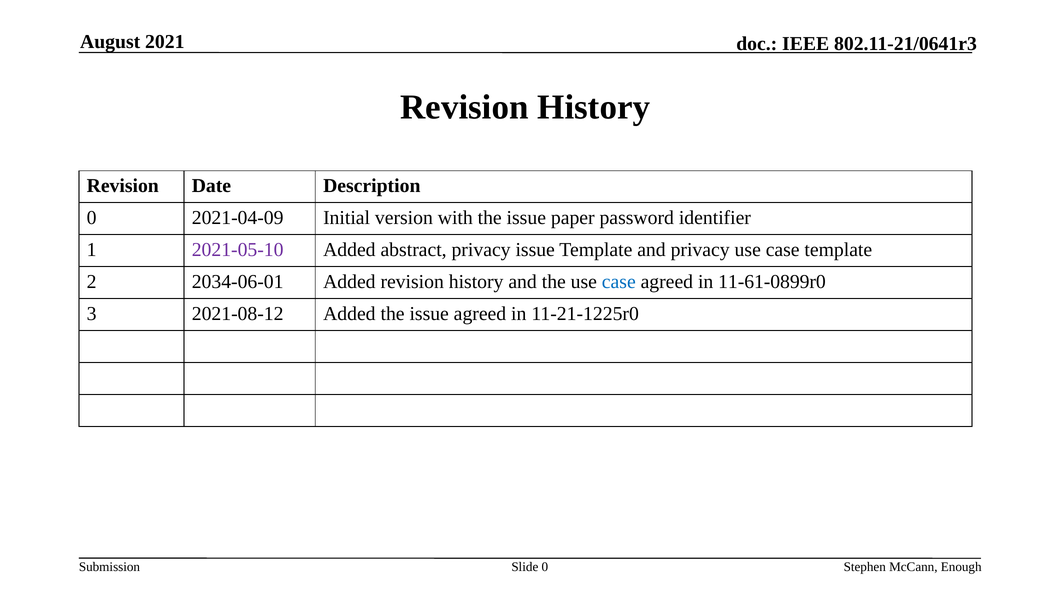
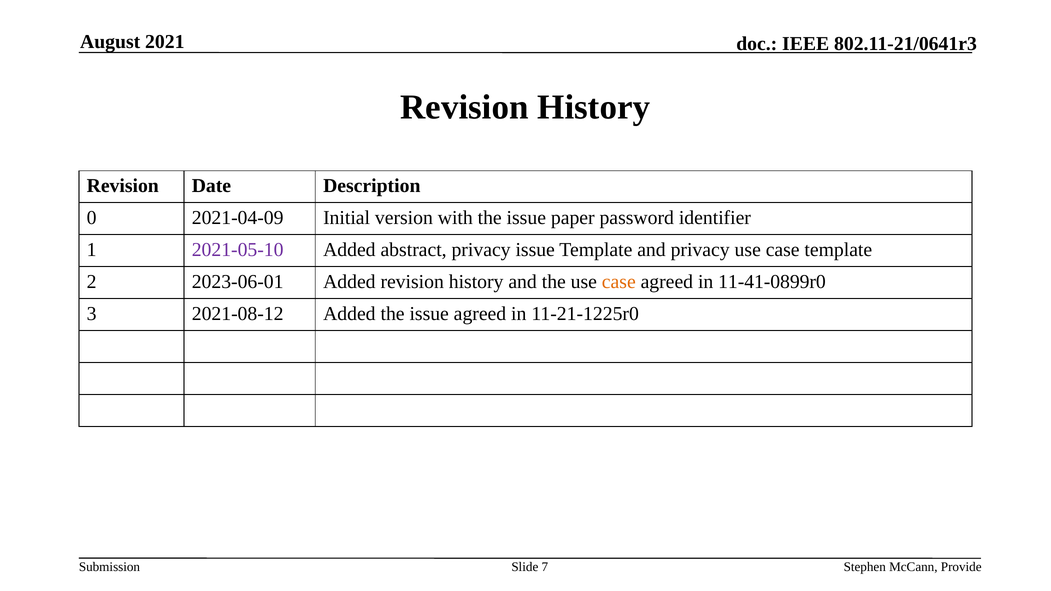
2034-06-01: 2034-06-01 -> 2023-06-01
case at (619, 282) colour: blue -> orange
11-61-0899r0: 11-61-0899r0 -> 11-41-0899r0
Slide 0: 0 -> 7
Enough: Enough -> Provide
